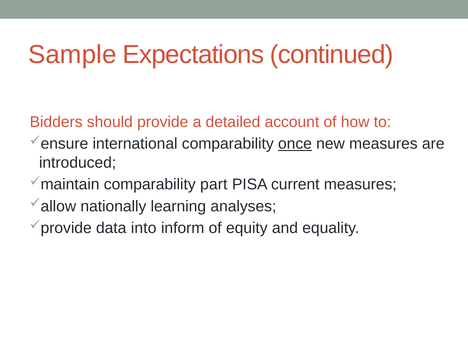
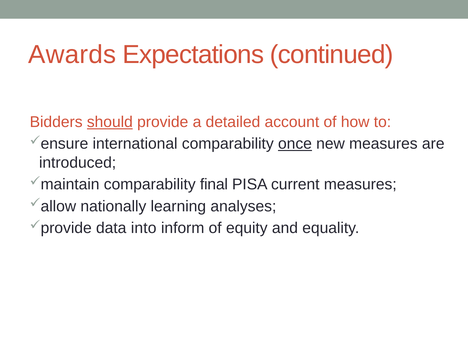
Sample: Sample -> Awards
should underline: none -> present
part: part -> final
